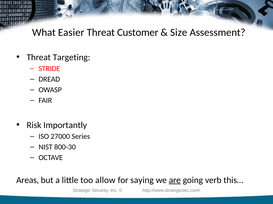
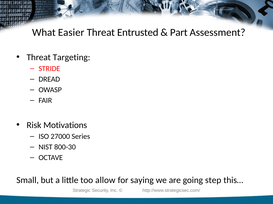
Customer: Customer -> Entrusted
Size: Size -> Part
Importantly: Importantly -> Motivations
Areas: Areas -> Small
are underline: present -> none
verb: verb -> step
